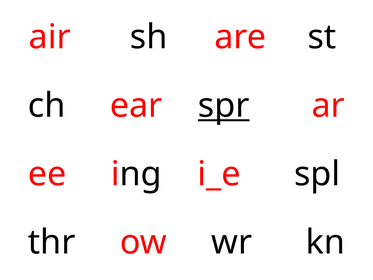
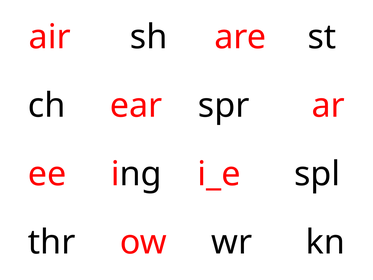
spr underline: present -> none
